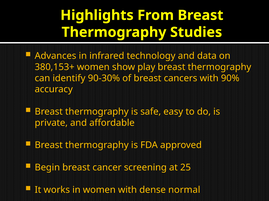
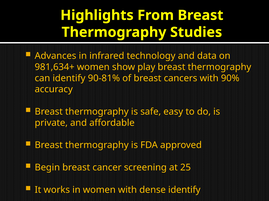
380,153+: 380,153+ -> 981,634+
90-30%: 90-30% -> 90-81%
dense normal: normal -> identify
